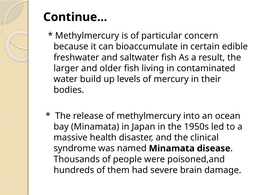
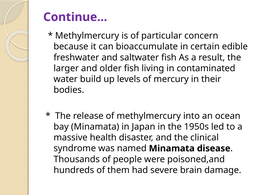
Continue colour: black -> purple
